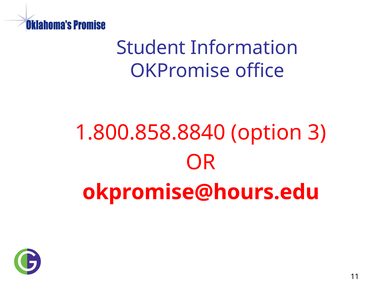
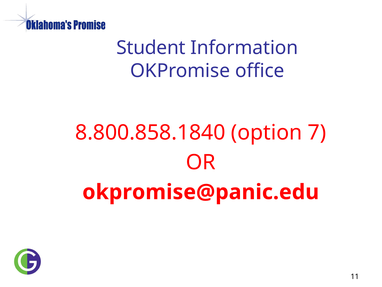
1.800.858.8840: 1.800.858.8840 -> 8.800.858.1840
3: 3 -> 7
okpromise@hours.edu: okpromise@hours.edu -> okpromise@panic.edu
